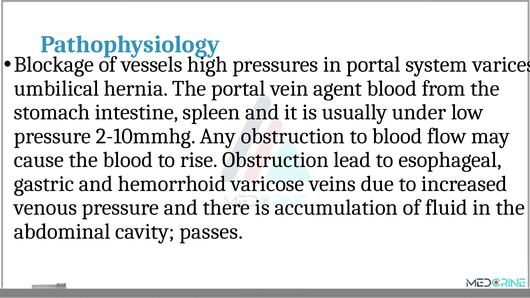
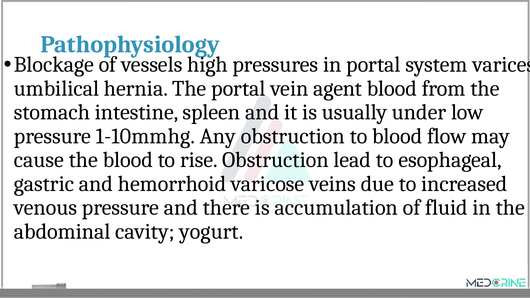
2-10mmhg: 2-10mmhg -> 1-10mmhg
passes: passes -> yogurt
